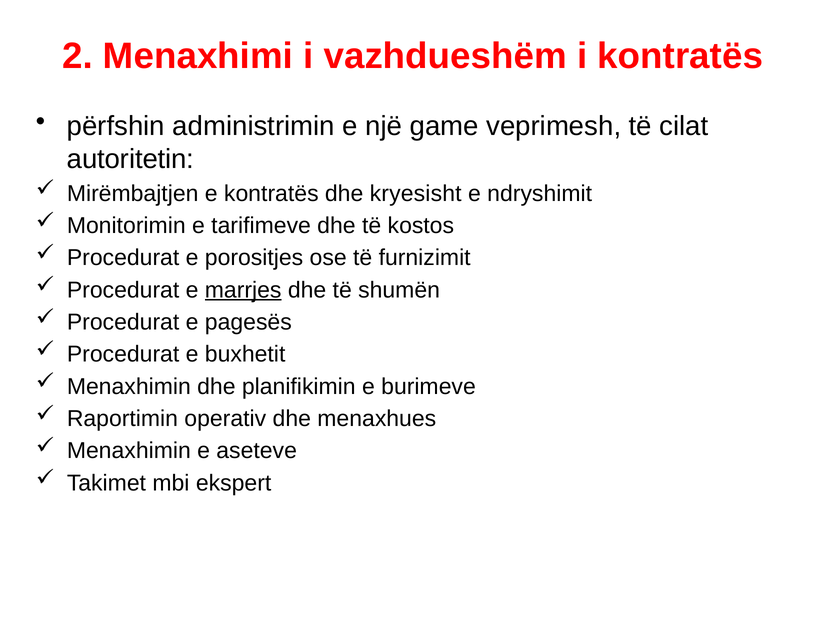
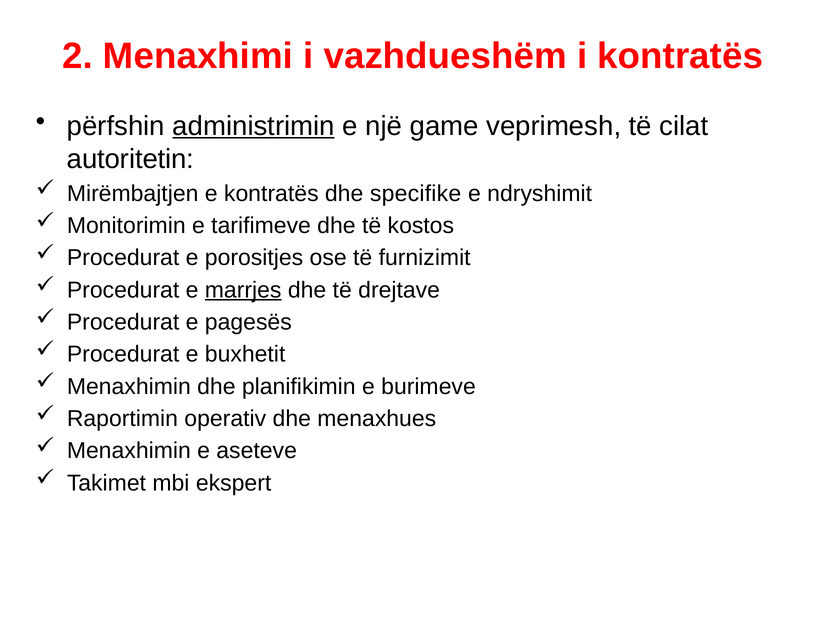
administrimin underline: none -> present
kryesisht: kryesisht -> specifike
shumën: shumën -> drejtave
